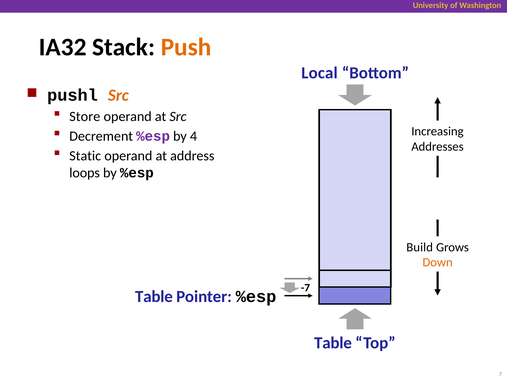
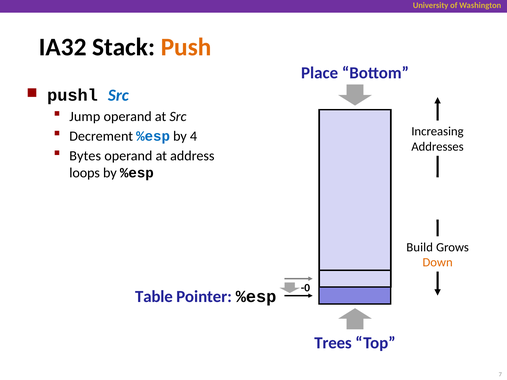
Local: Local -> Place
Src at (118, 95) colour: orange -> blue
Store: Store -> Jump
%esp at (153, 136) colour: purple -> blue
Static: Static -> Bytes
-7: -7 -> -0
Table at (333, 343): Table -> Trees
